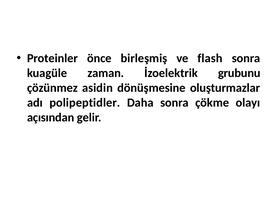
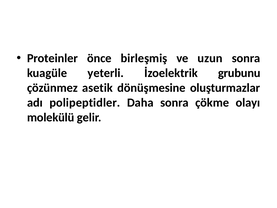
flash: flash -> uzun
zaman: zaman -> yeterli
asidin: asidin -> asetik
açısından: açısından -> molekülü
